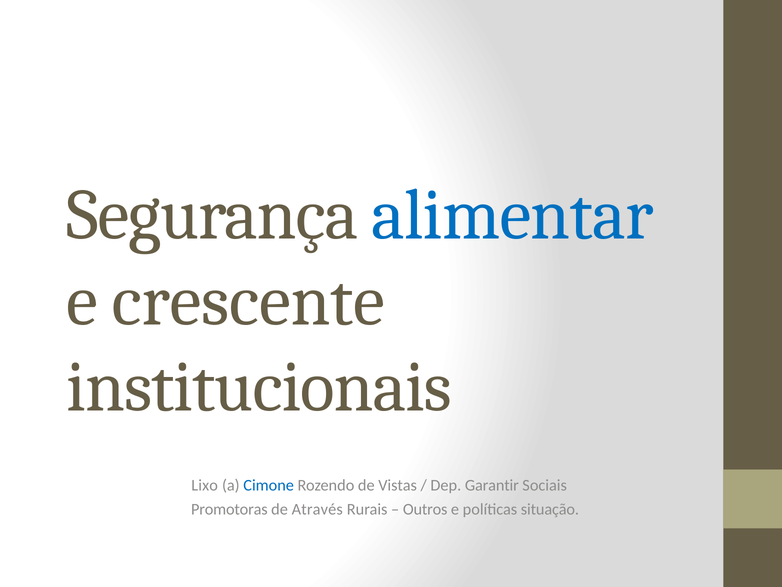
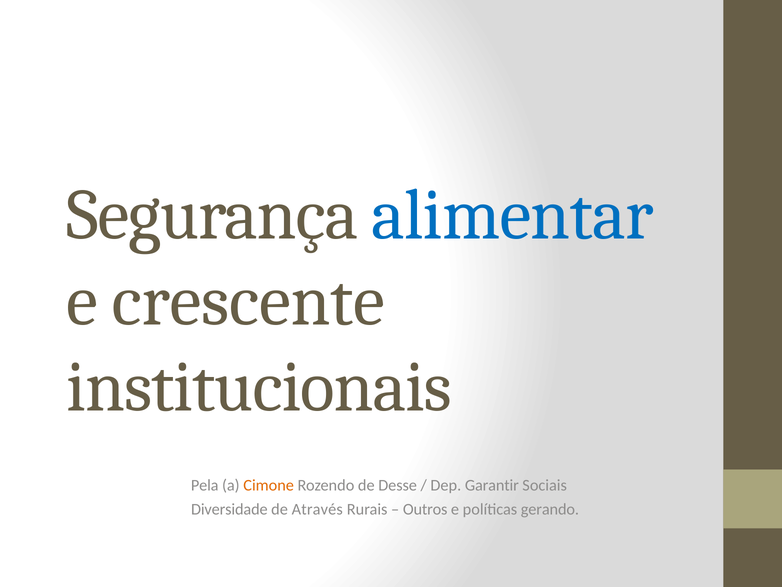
Lixo: Lixo -> Pela
Cimone colour: blue -> orange
Vistas: Vistas -> Desse
Promotoras: Promotoras -> Diversidade
situação: situação -> gerando
